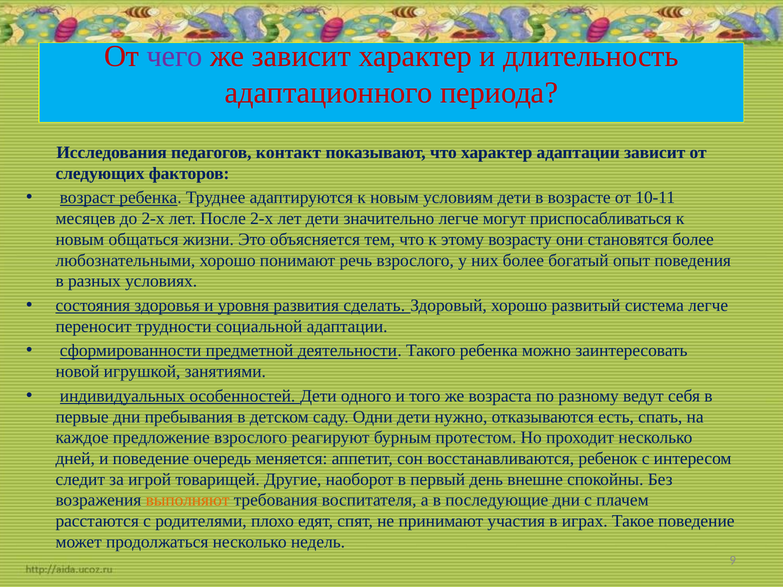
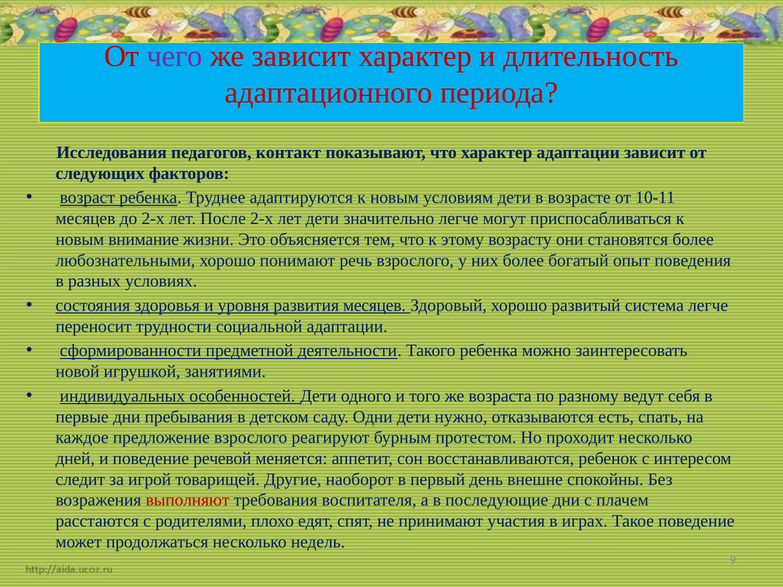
общаться: общаться -> внимание
развития сделать: сделать -> месяцев
очередь: очередь -> речевой
выполняют colour: orange -> red
